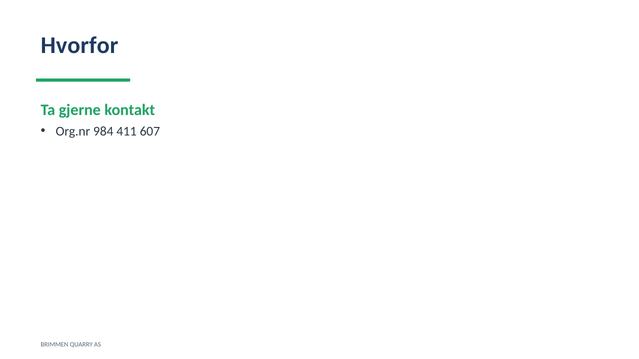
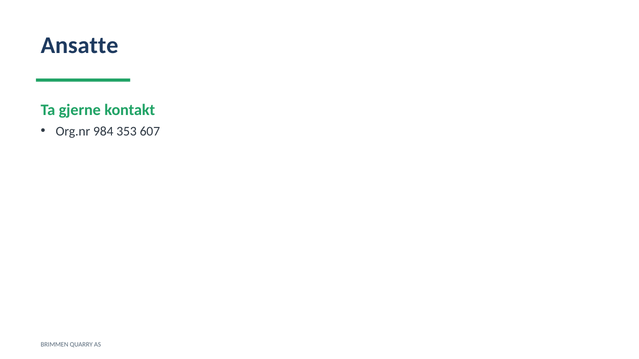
Hvorfor: Hvorfor -> Ansatte
411: 411 -> 353
